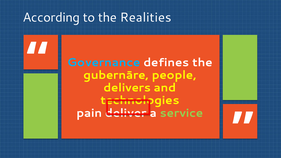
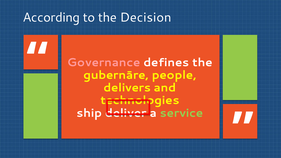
Realities: Realities -> Decision
Governance colour: light blue -> pink
pain: pain -> ship
